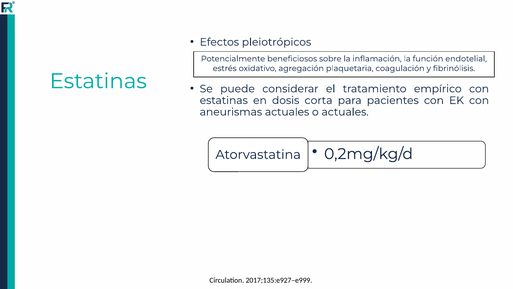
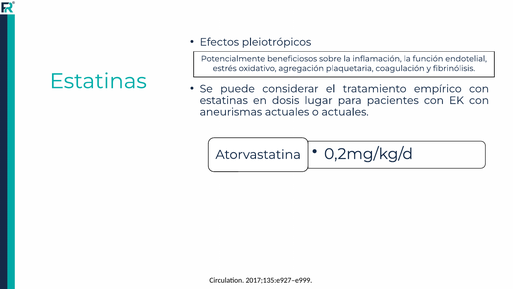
corta: corta -> lugar
